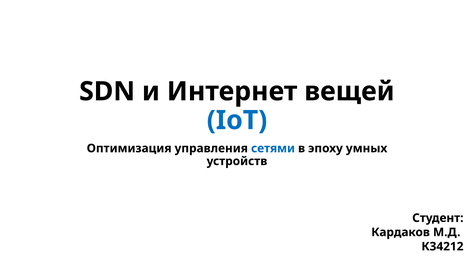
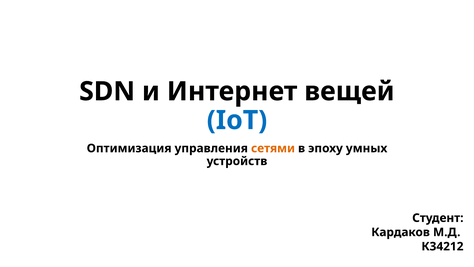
сетями colour: blue -> orange
